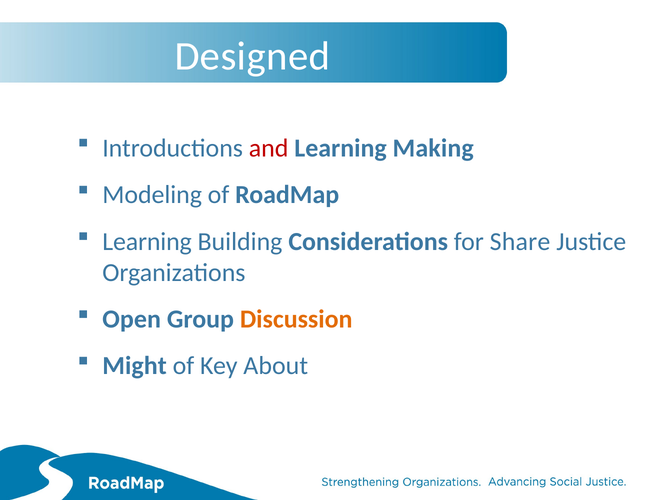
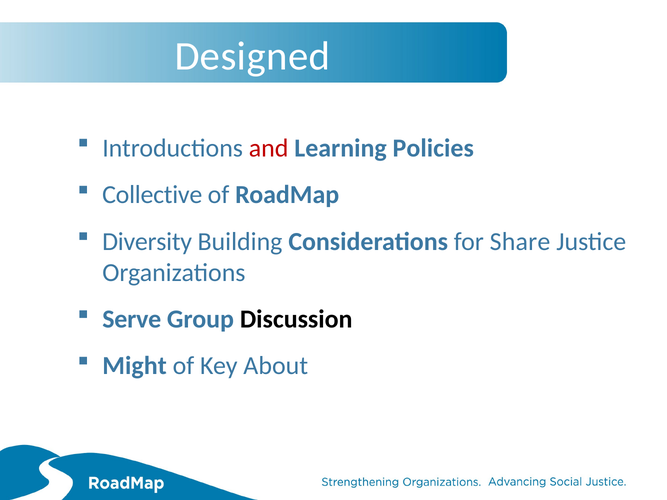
Making: Making -> Policies
Modeling: Modeling -> Collective
Learning at (147, 242): Learning -> Diversity
Open: Open -> Serve
Discussion colour: orange -> black
